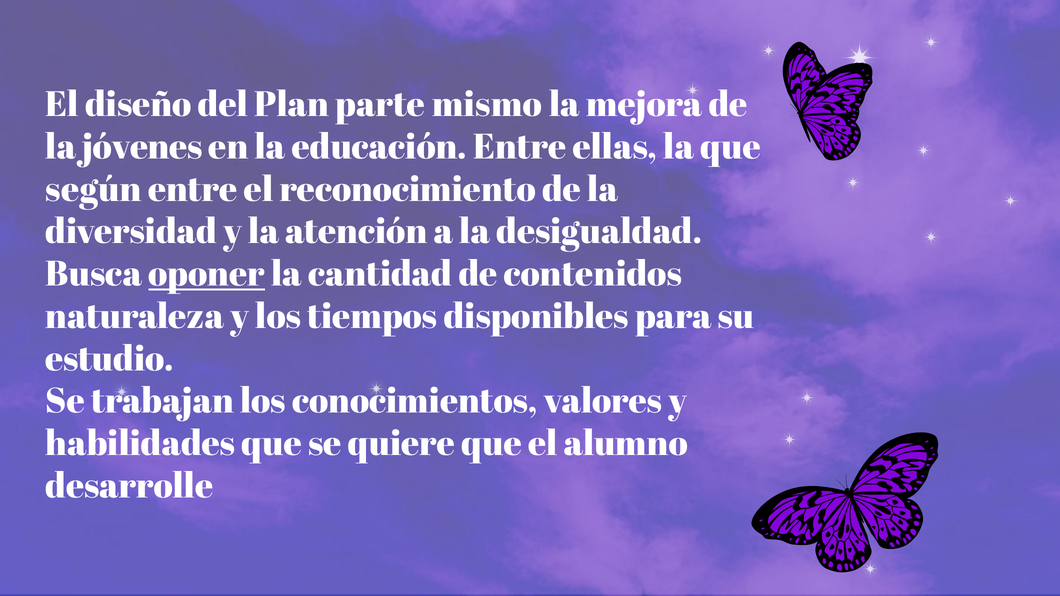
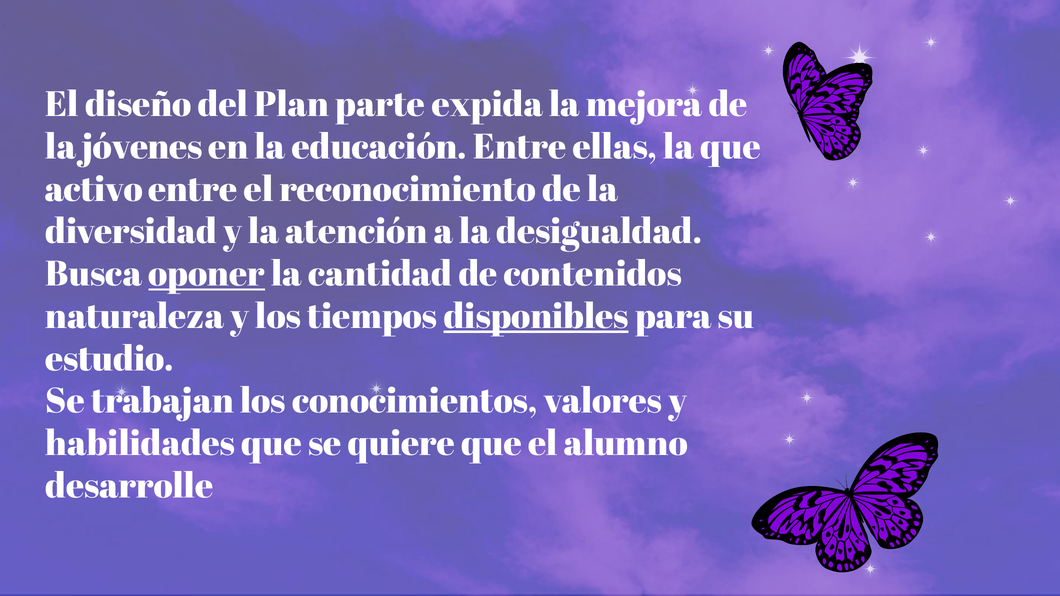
mismo: mismo -> expida
según: según -> activo
disponibles underline: none -> present
